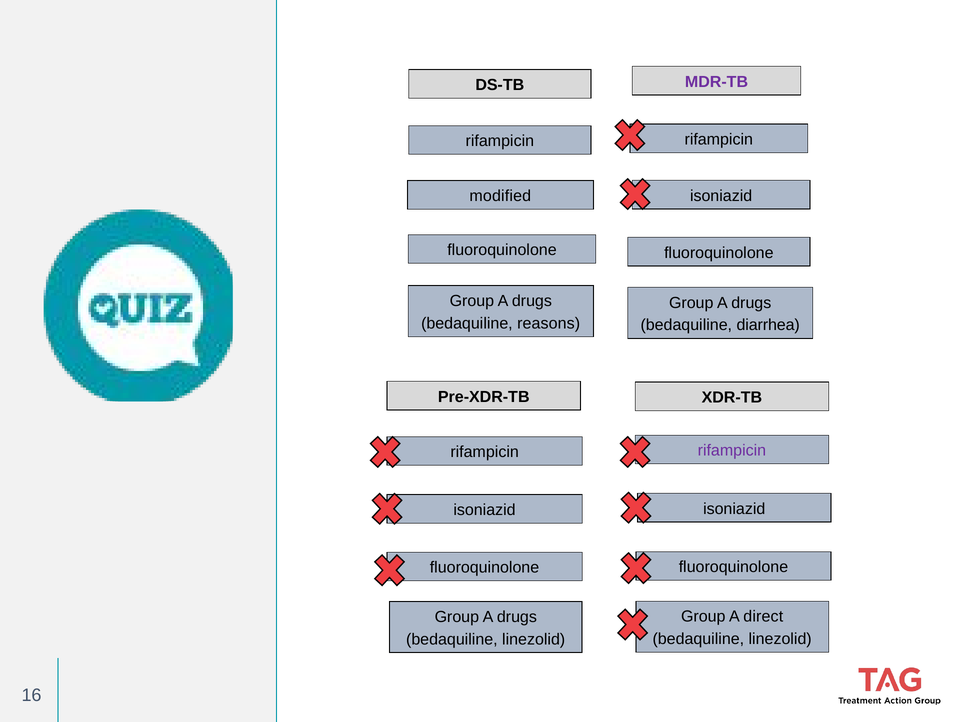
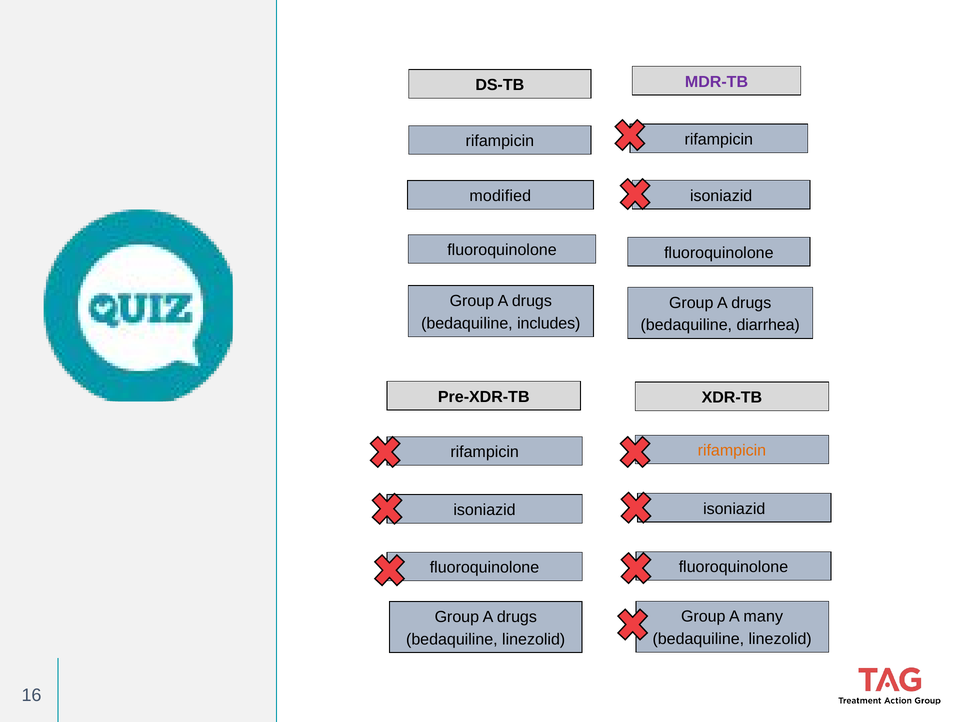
reasons: reasons -> includes
rifampicin at (732, 450) colour: purple -> orange
direct: direct -> many
